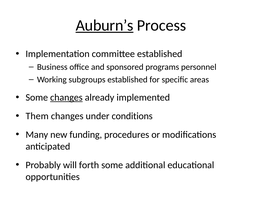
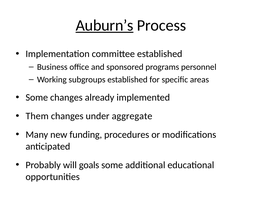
changes at (66, 97) underline: present -> none
conditions: conditions -> aggregate
forth: forth -> goals
